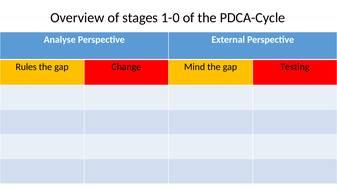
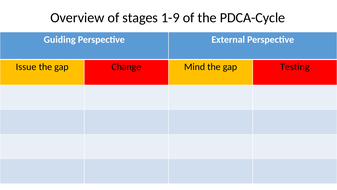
1-0: 1-0 -> 1-9
Analyse: Analyse -> Guiding
Rules: Rules -> Issue
